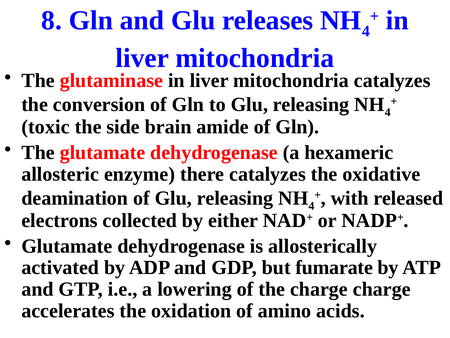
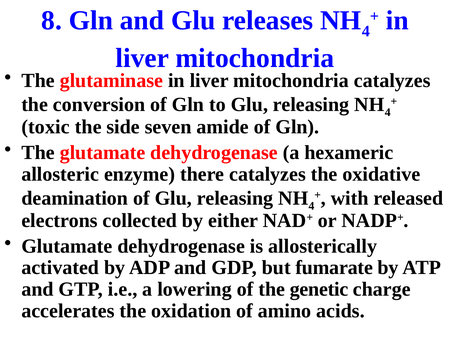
brain: brain -> seven
the charge: charge -> genetic
